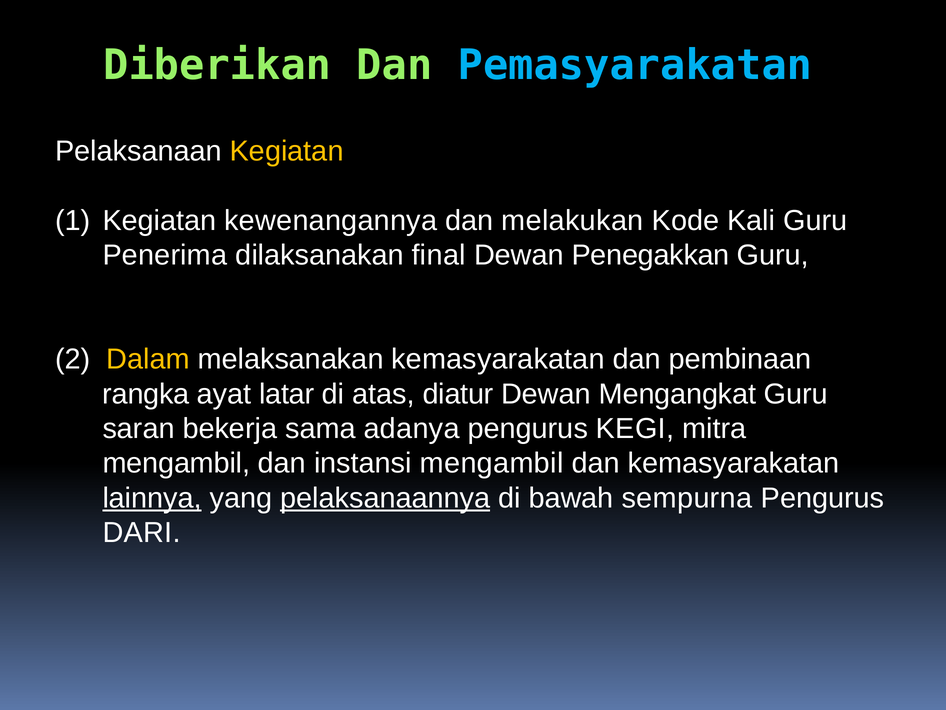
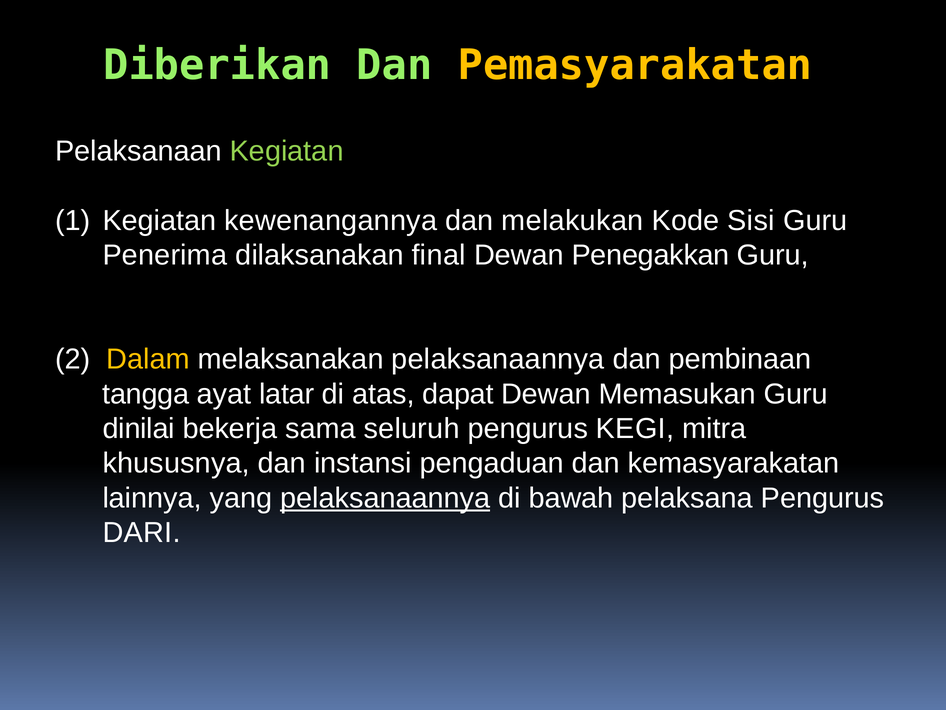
Pemasyarakatan colour: light blue -> yellow
Kegiatan at (287, 151) colour: yellow -> light green
Kali: Kali -> Sisi
melaksanakan kemasyarakatan: kemasyarakatan -> pelaksanaannya
rangka: rangka -> tangga
diatur: diatur -> dapat
Mengangkat: Mengangkat -> Memasukan
saran: saran -> dinilai
adanya: adanya -> seluruh
mengambil at (176, 463): mengambil -> khususnya
instansi mengambil: mengambil -> pengaduan
lainnya underline: present -> none
sempurna: sempurna -> pelaksana
